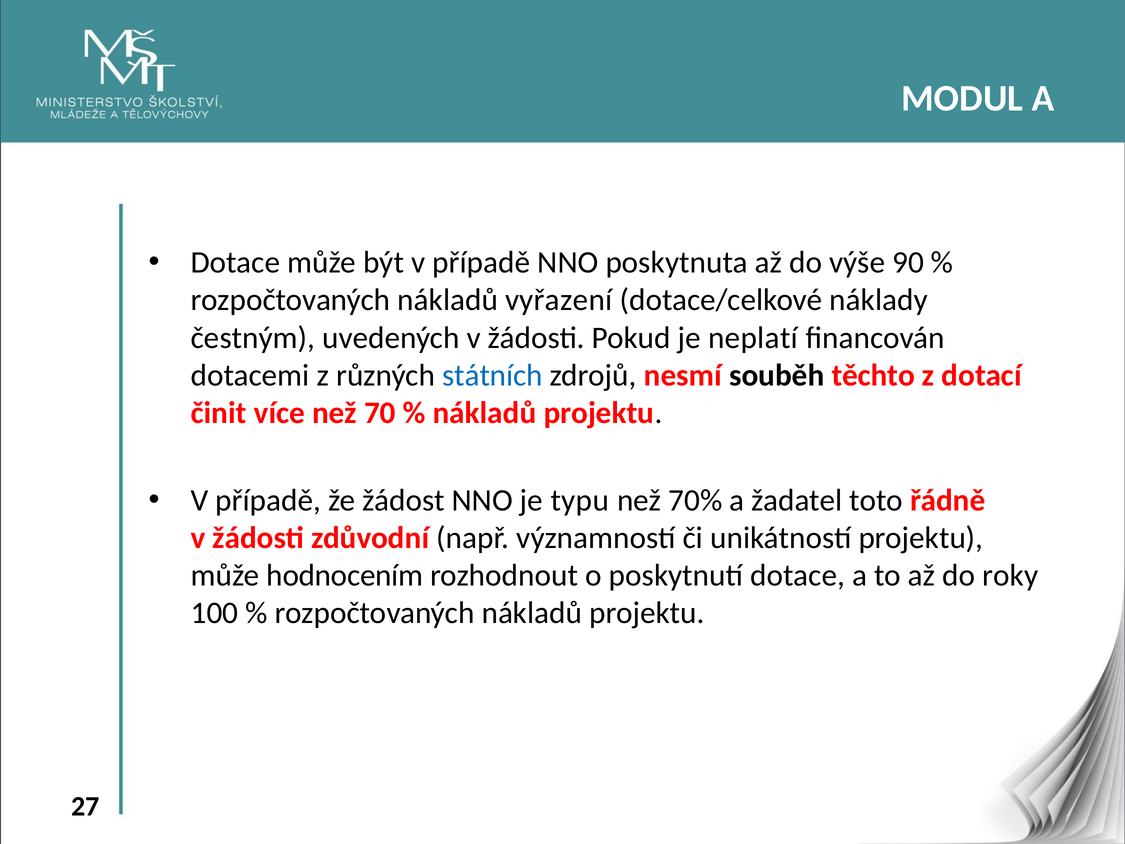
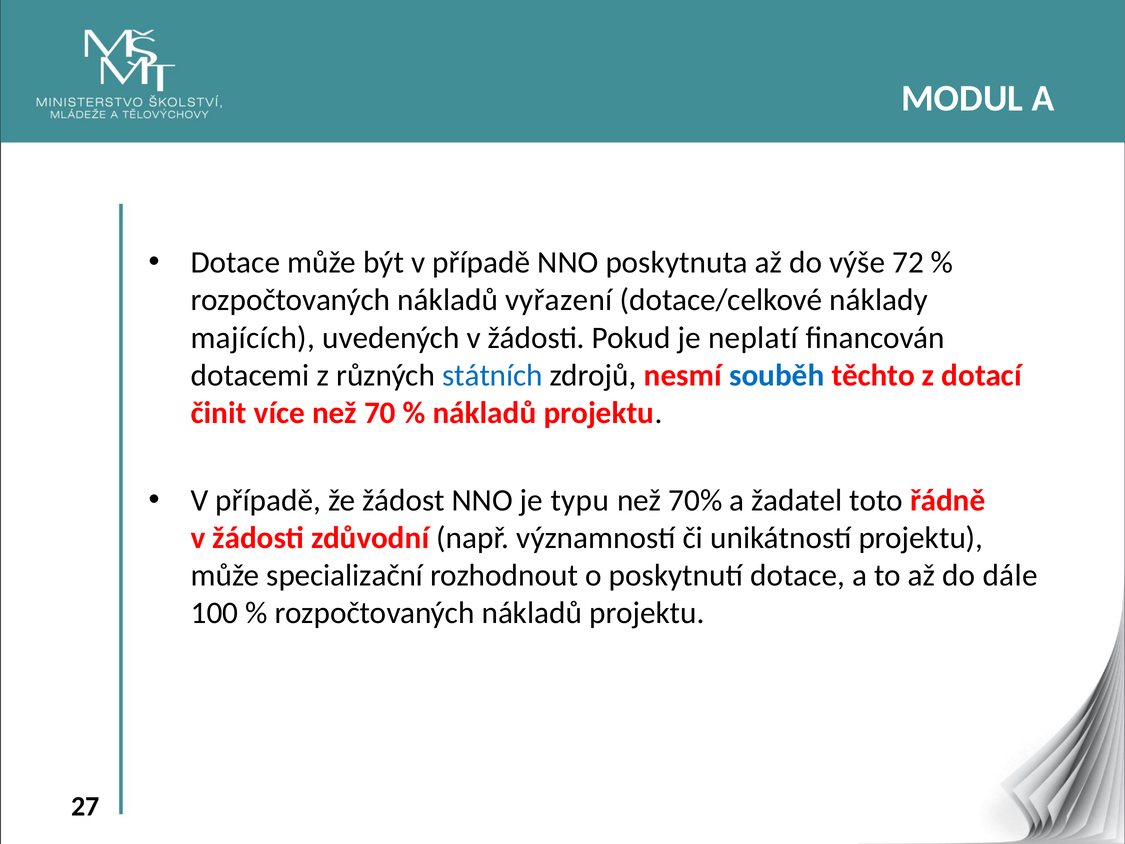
90: 90 -> 72
čestným: čestným -> majících
souběh colour: black -> blue
hodnocením: hodnocením -> specializační
roky: roky -> dále
